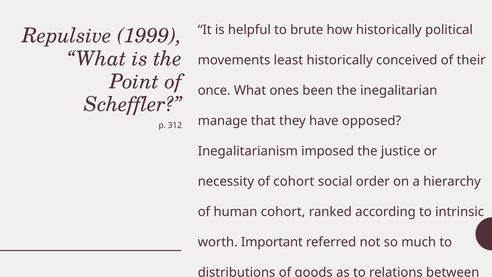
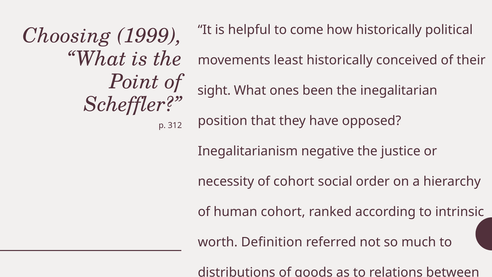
brute: brute -> come
Repulsive: Repulsive -> Choosing
once: once -> sight
manage: manage -> position
imposed: imposed -> negative
Important: Important -> Definition
